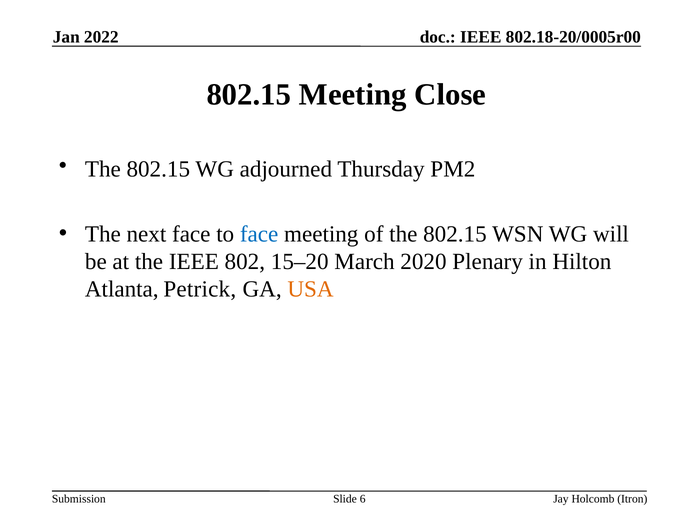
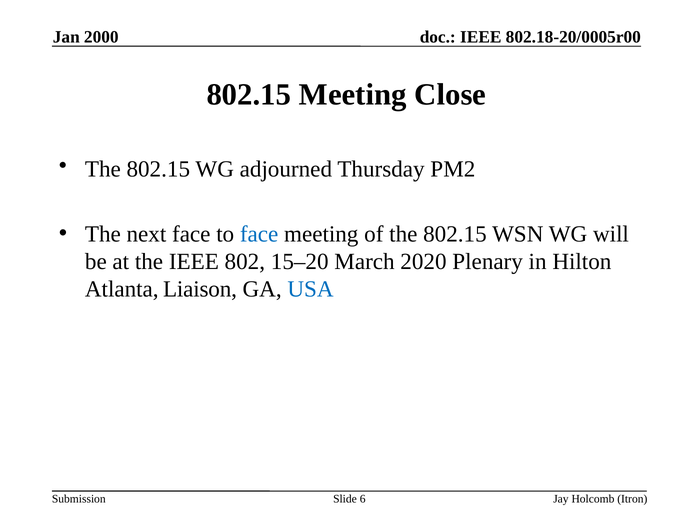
2022: 2022 -> 2000
Petrick: Petrick -> Liaison
USA colour: orange -> blue
